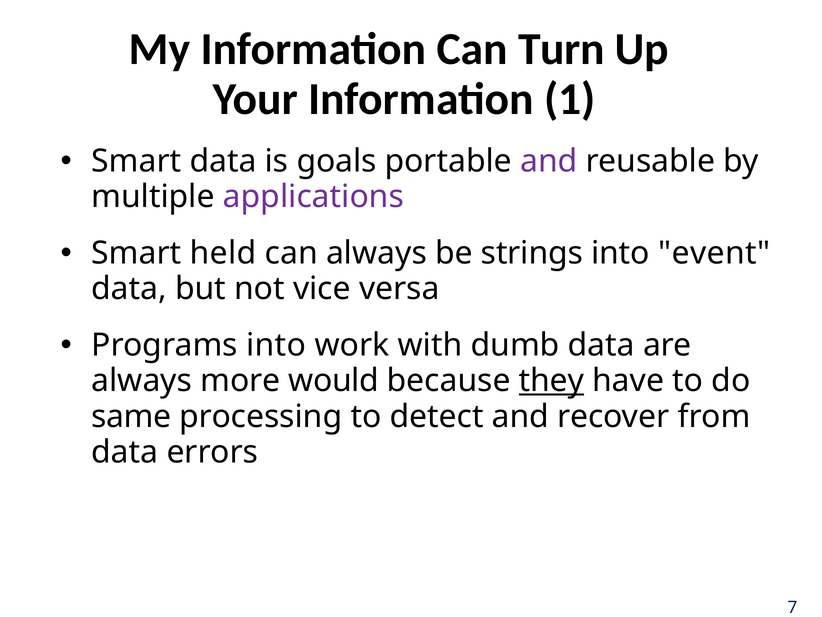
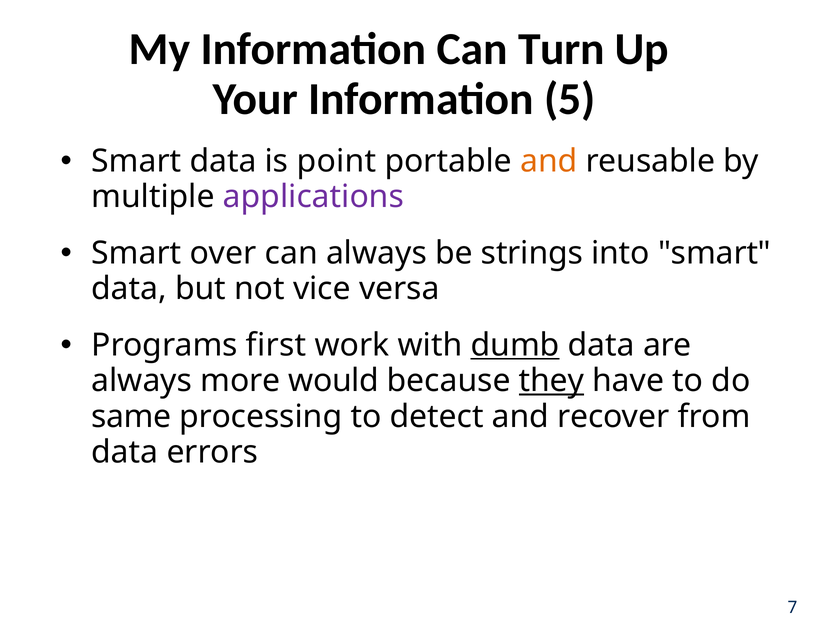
1: 1 -> 5
goals: goals -> point
and at (549, 161) colour: purple -> orange
held: held -> over
into event: event -> smart
Programs into: into -> first
dumb underline: none -> present
